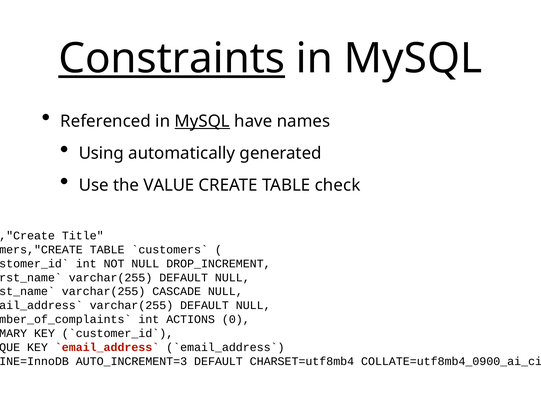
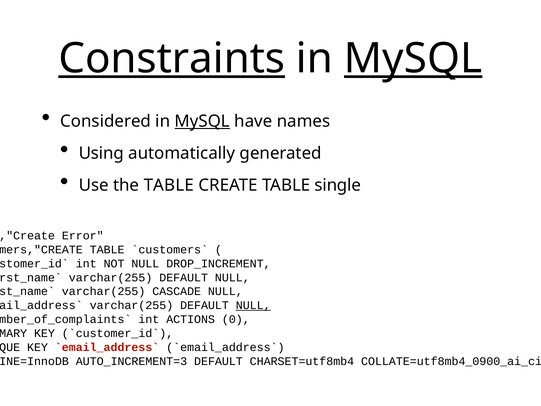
MySQL at (413, 58) underline: none -> present
Referenced: Referenced -> Considered
the VALUE: VALUE -> TABLE
check: check -> single
Title: Title -> Error
NULL at (253, 305) underline: none -> present
